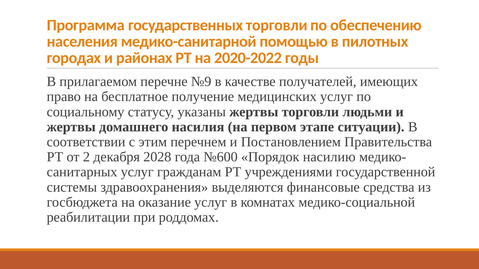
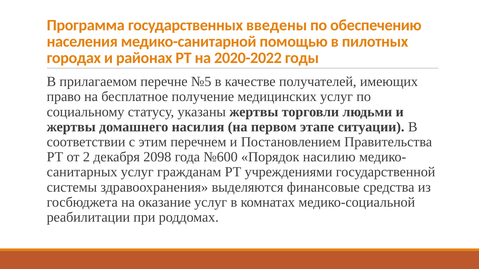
государственных торговли: торговли -> введены
№9: №9 -> №5
2028: 2028 -> 2098
